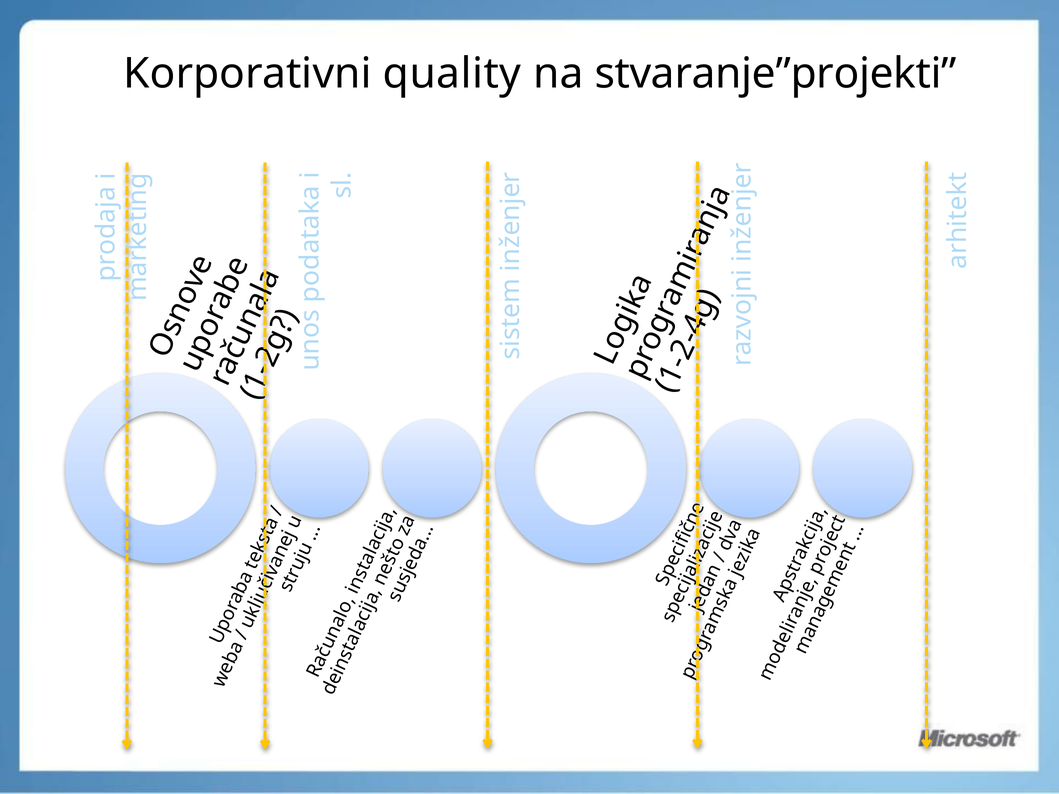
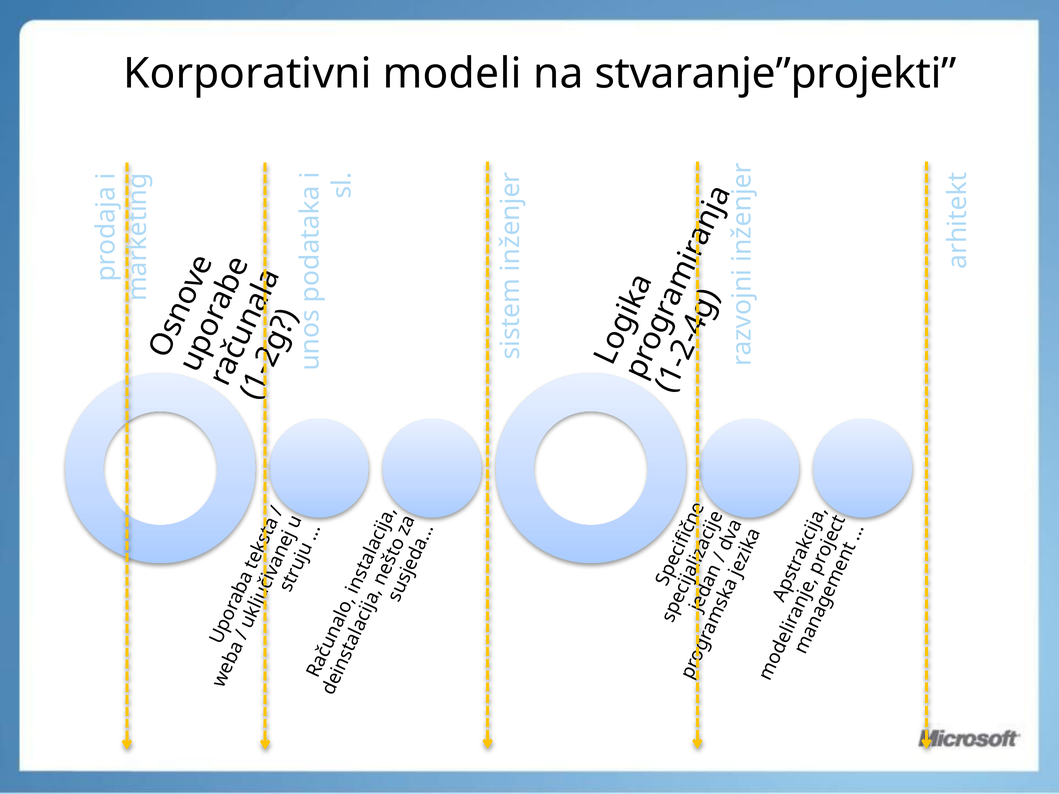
quality: quality -> modeli
